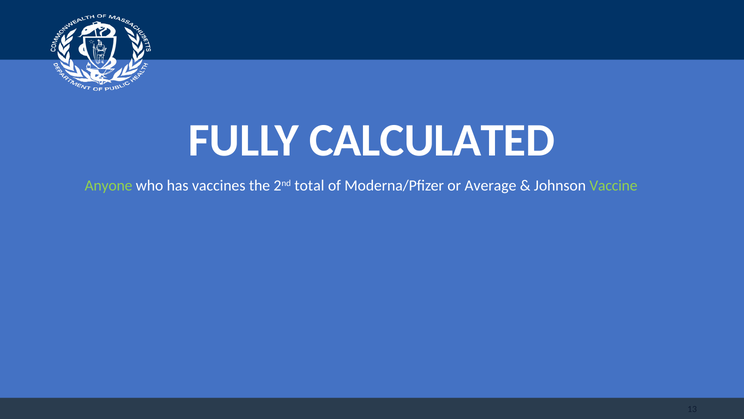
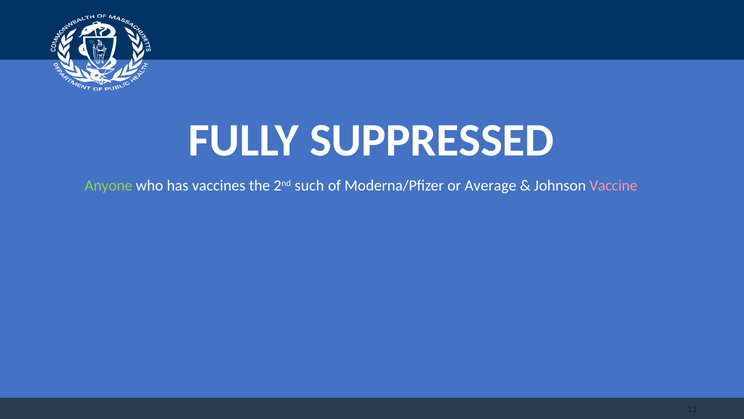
CALCULATED: CALCULATED -> SUPPRESSED
total: total -> such
Vaccine colour: light green -> pink
